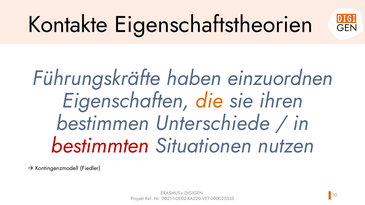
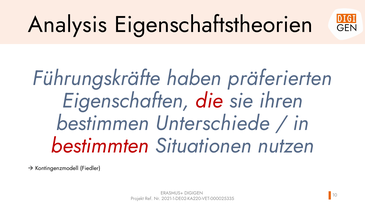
Kontakte: Kontakte -> Analysis
einzuordnen: einzuordnen -> präferierten
die colour: orange -> red
